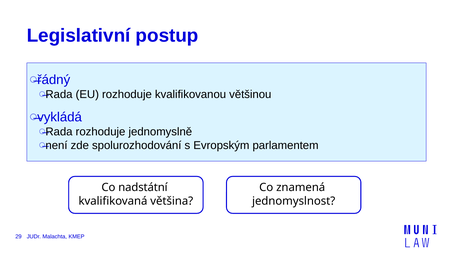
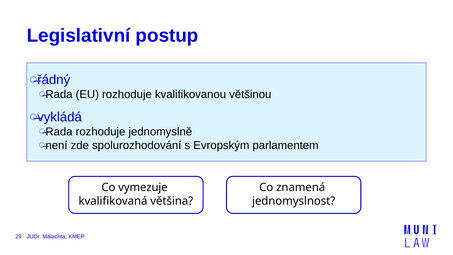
nadstátní: nadstátní -> vymezuje
